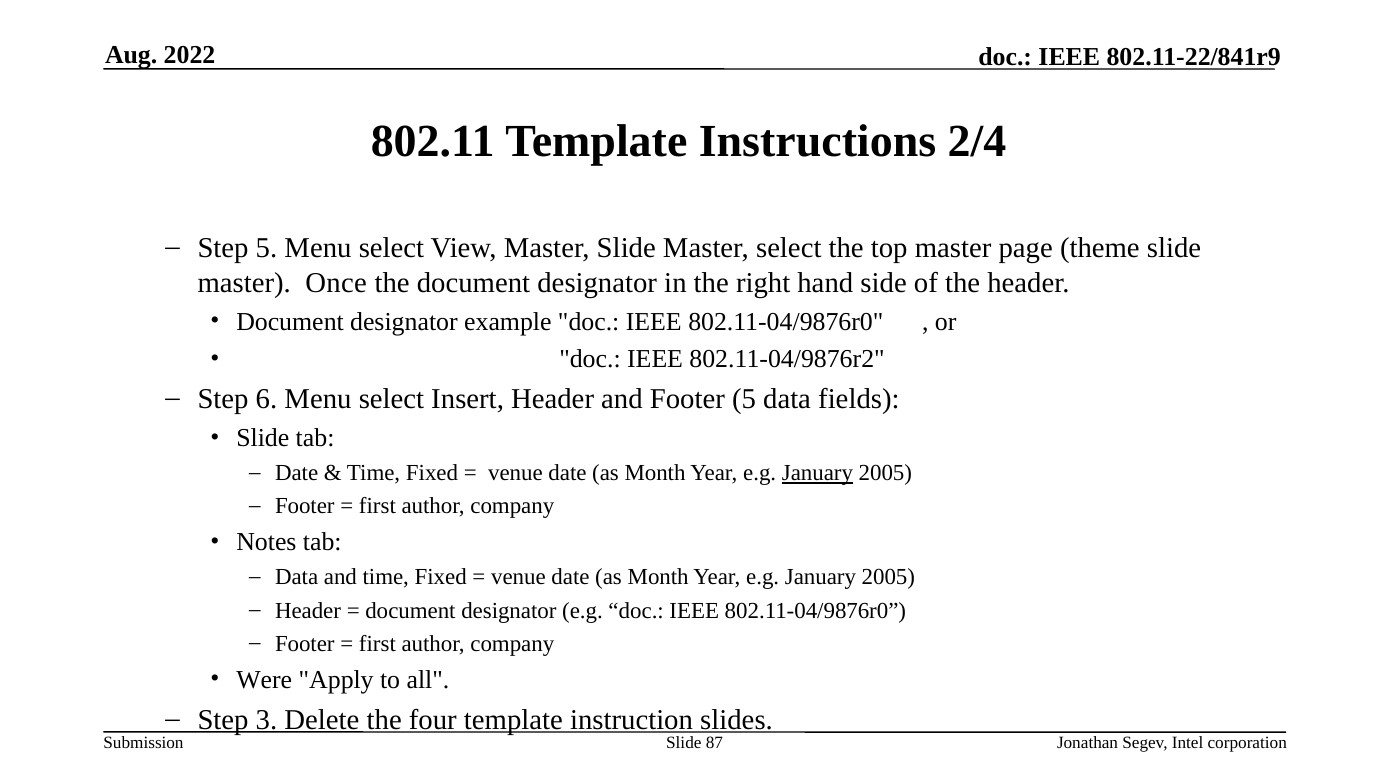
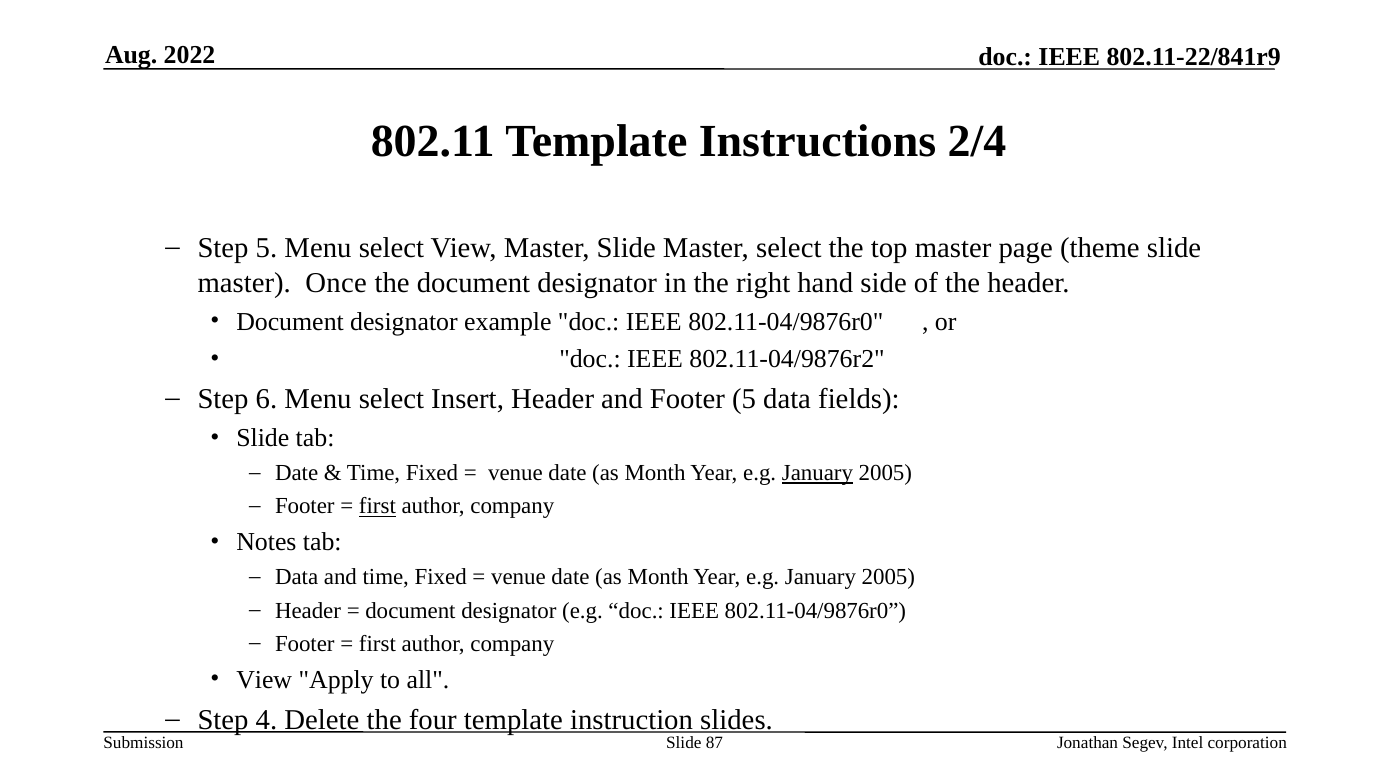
first at (377, 506) underline: none -> present
Were at (264, 680): Were -> View
3: 3 -> 4
